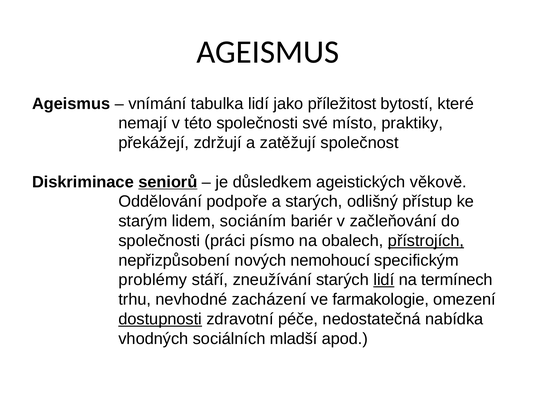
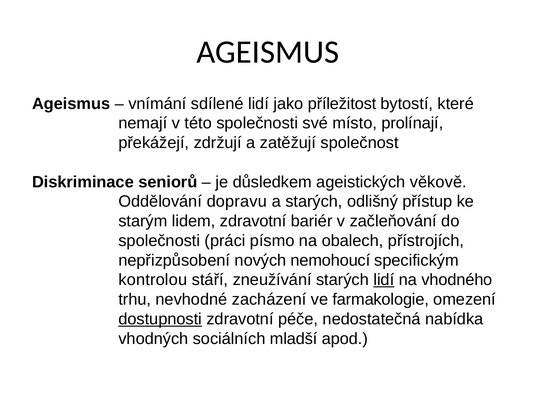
tabulka: tabulka -> sdílené
praktiky: praktiky -> prolínají
seniorů underline: present -> none
podpoře: podpoře -> dopravu
lidem sociáním: sociáním -> zdravotní
přístrojích underline: present -> none
problémy: problémy -> kontrolou
termínech: termínech -> vhodného
